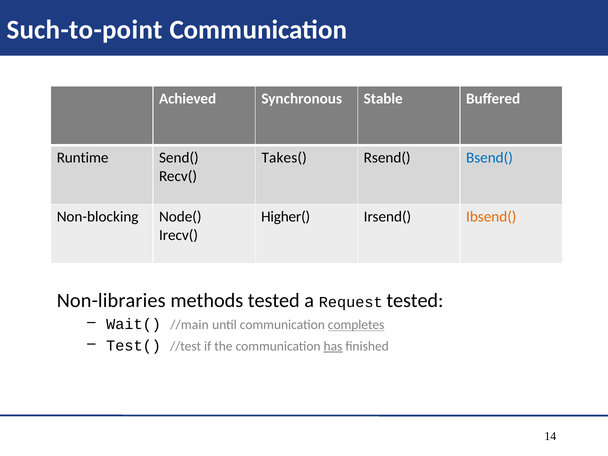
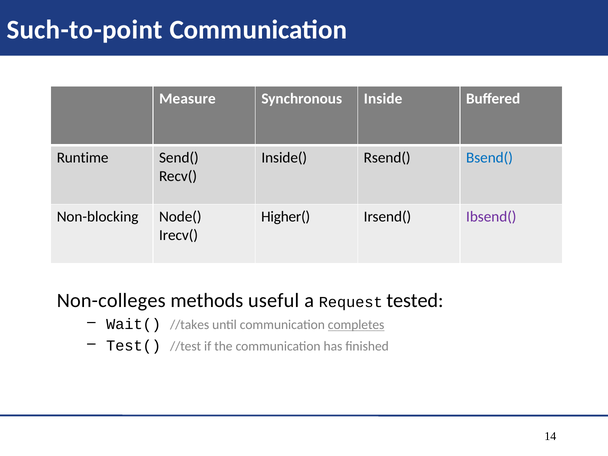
Achieved: Achieved -> Measure
Stable: Stable -> Inside
Takes(: Takes( -> Inside(
Ibsend( colour: orange -> purple
Non-libraries: Non-libraries -> Non-colleges
methods tested: tested -> useful
//main: //main -> //takes
has underline: present -> none
